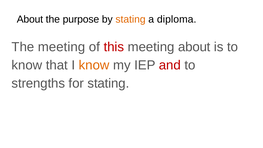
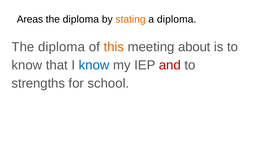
About at (30, 19): About -> Areas
purpose at (81, 19): purpose -> diploma
meeting at (62, 47): meeting -> diploma
this colour: red -> orange
know at (94, 65) colour: orange -> blue
for stating: stating -> school
